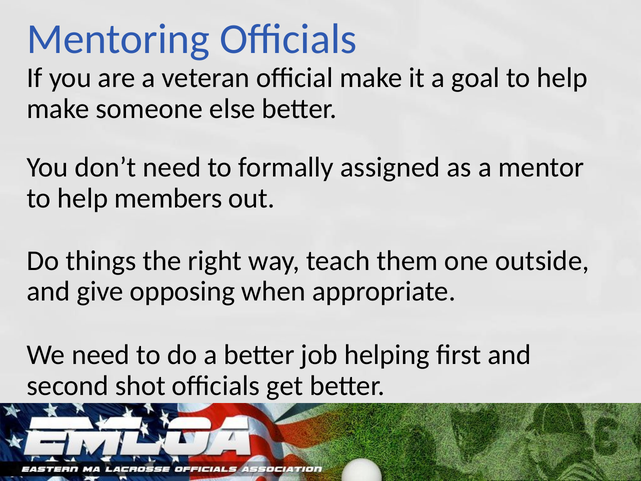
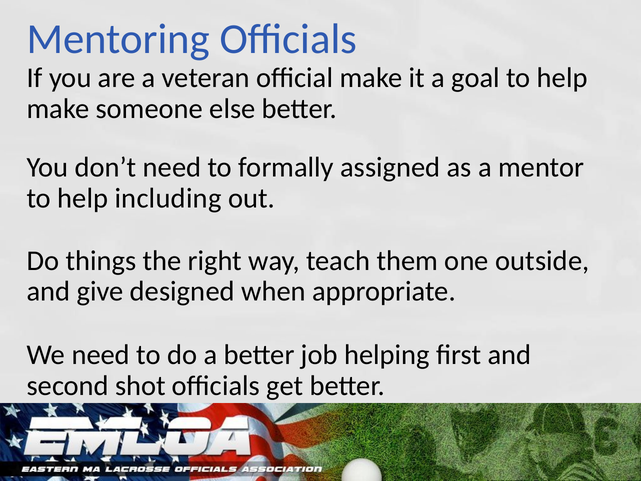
members: members -> including
opposing: opposing -> designed
